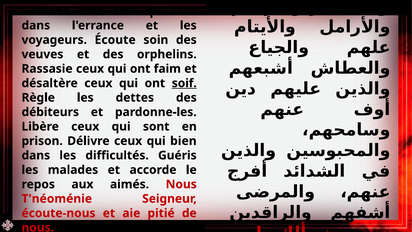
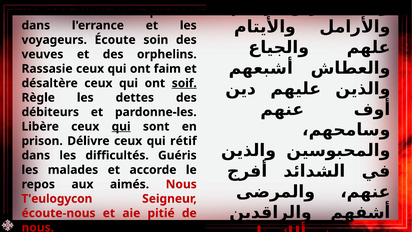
qui at (121, 126) underline: none -> present
bien: bien -> rétif
T'néoménie: T'néoménie -> T'eulogycon
